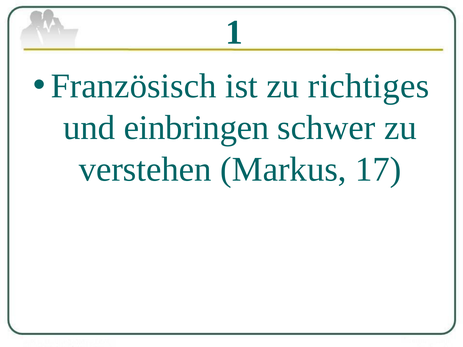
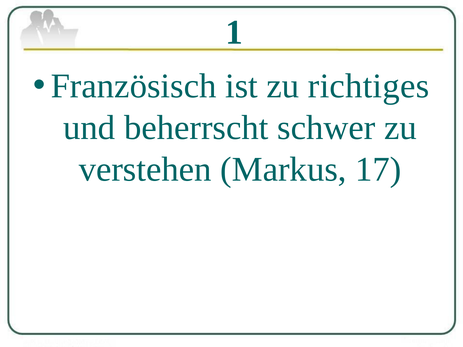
einbringen: einbringen -> beherrscht
